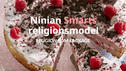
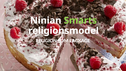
Smarts colour: pink -> light green
